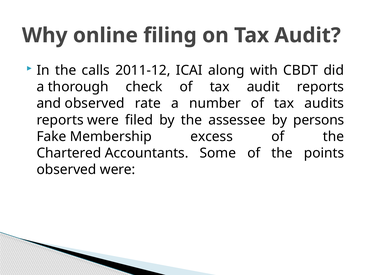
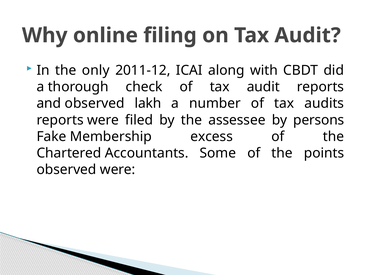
calls: calls -> only
rate: rate -> lakh
